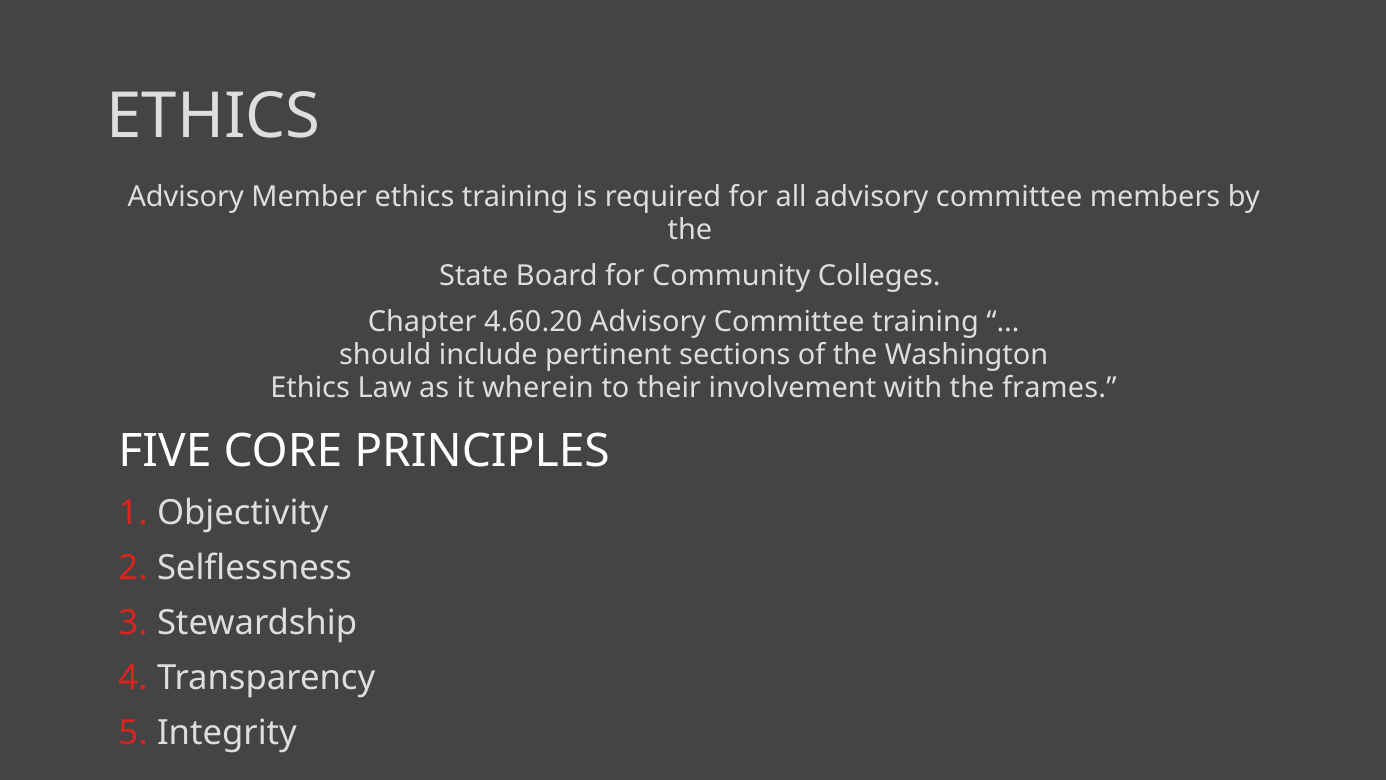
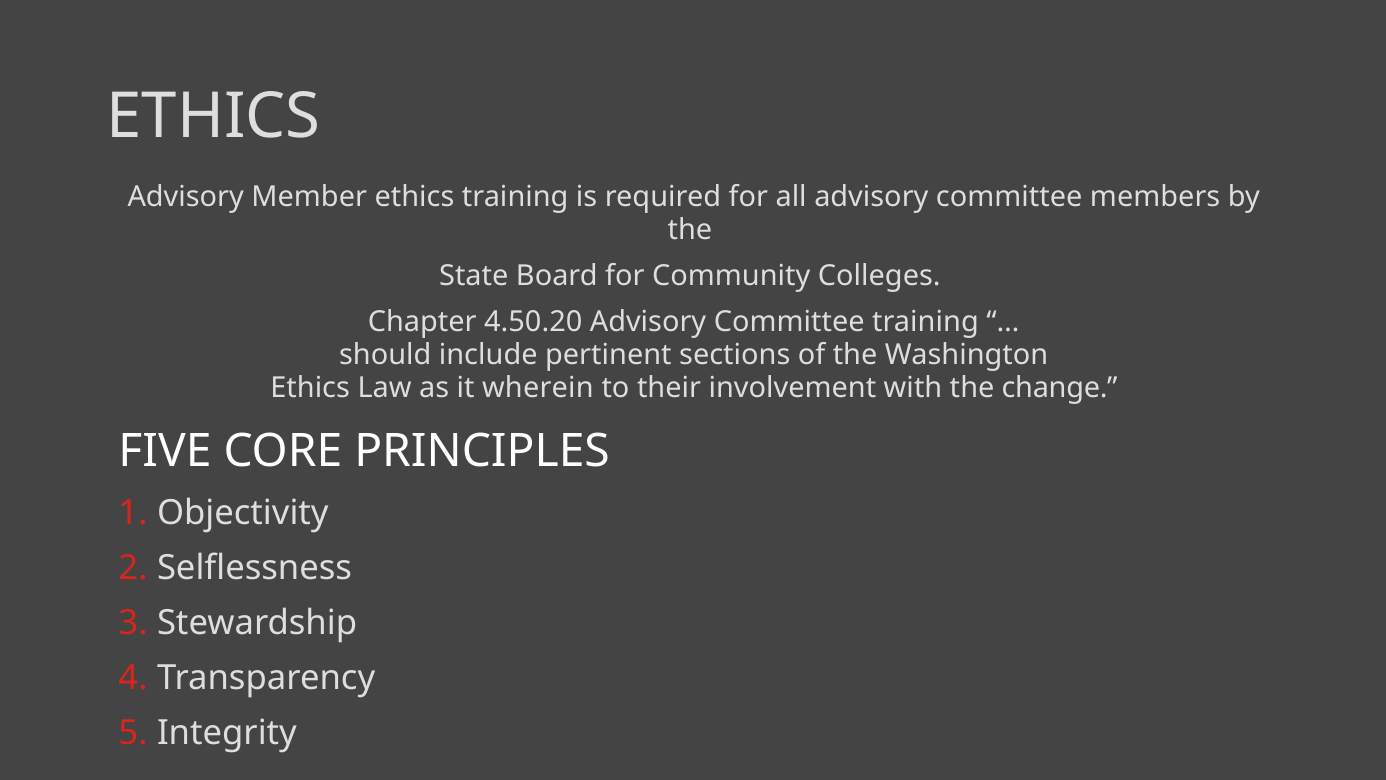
4.60.20: 4.60.20 -> 4.50.20
frames: frames -> change
